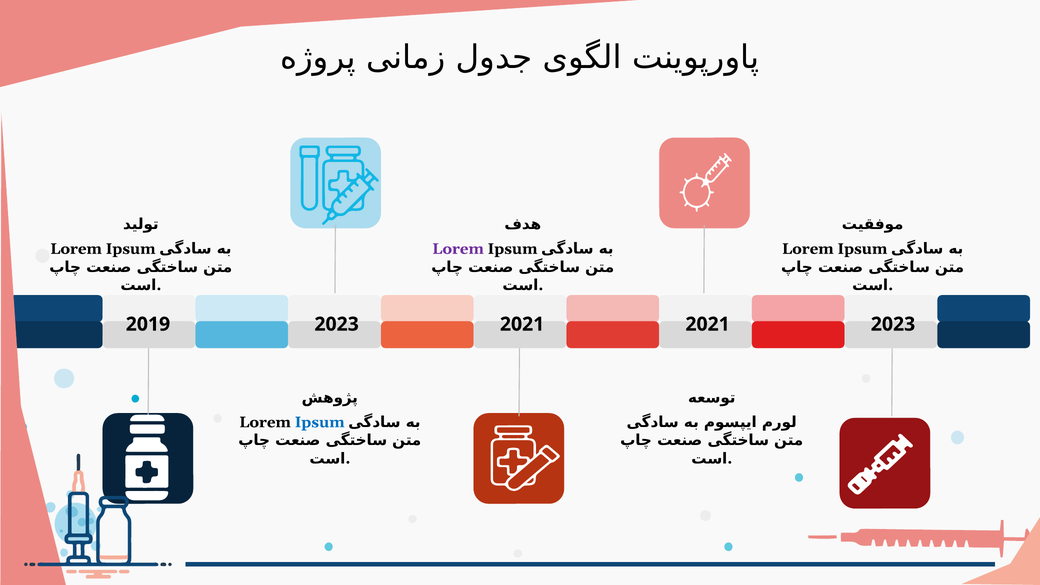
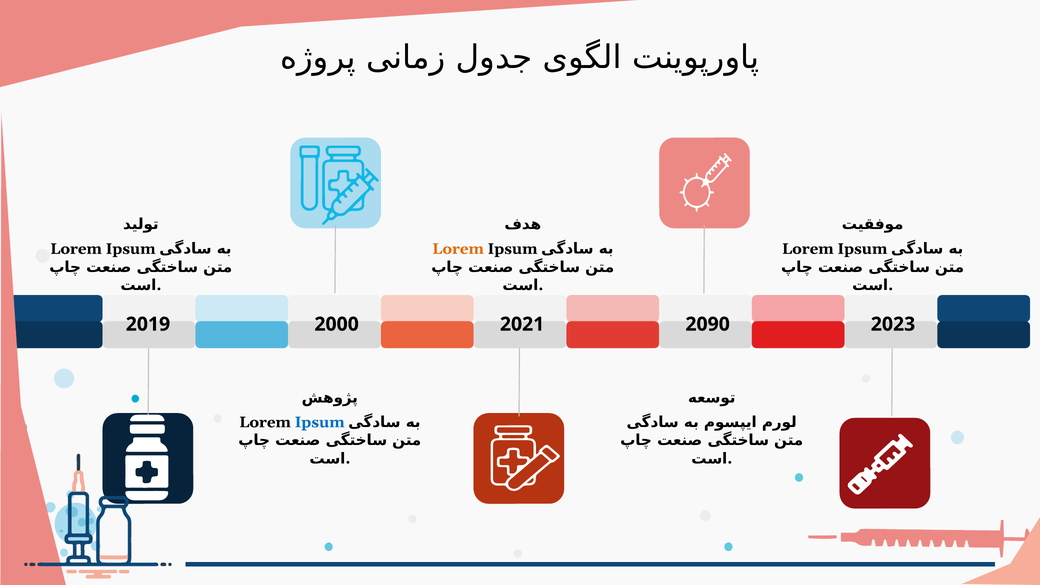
Lorem at (458, 249) colour: purple -> orange
2019 2023: 2023 -> 2000
2021 2021: 2021 -> 2090
